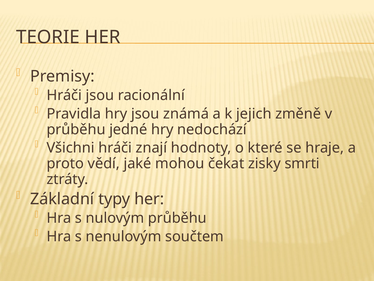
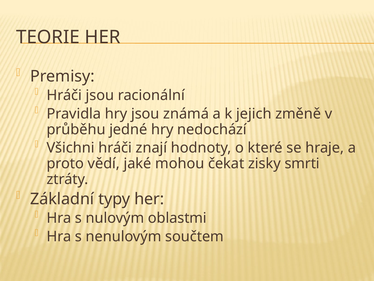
nulovým průběhu: průběhu -> oblastmi
